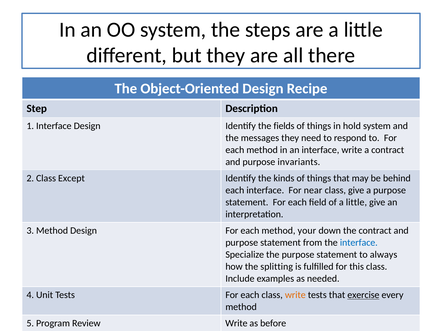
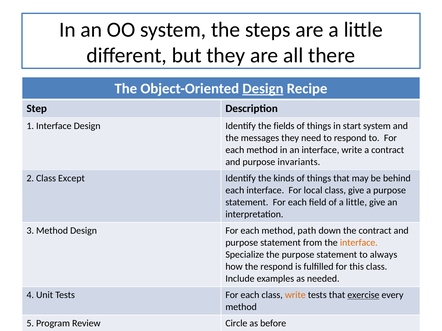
Design at (263, 89) underline: none -> present
hold: hold -> start
near: near -> local
your: your -> path
interface at (359, 243) colour: blue -> orange
the splitting: splitting -> respond
Review Write: Write -> Circle
